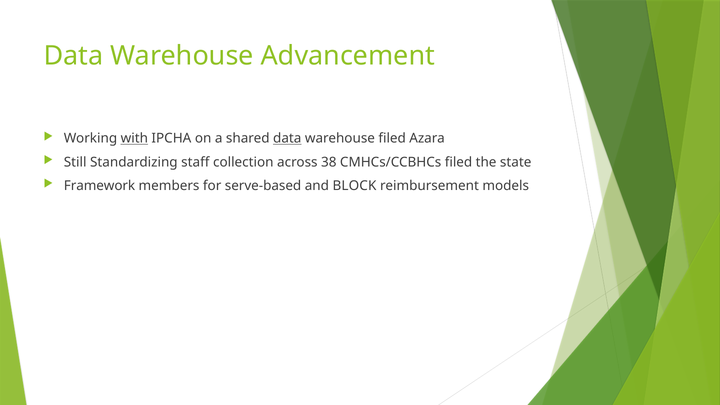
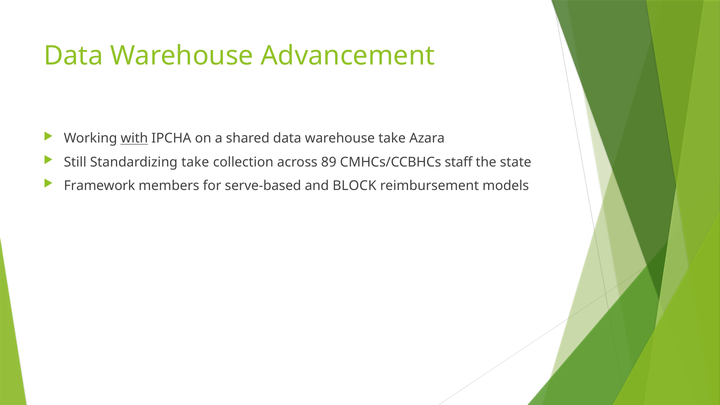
data at (287, 138) underline: present -> none
warehouse filed: filed -> take
Standardizing staff: staff -> take
38: 38 -> 89
CMHCs/CCBHCs filed: filed -> staff
